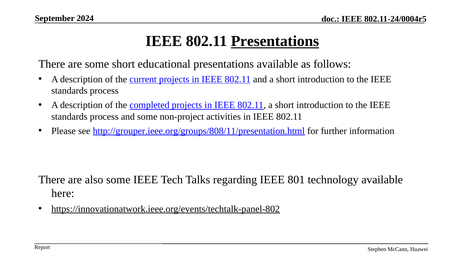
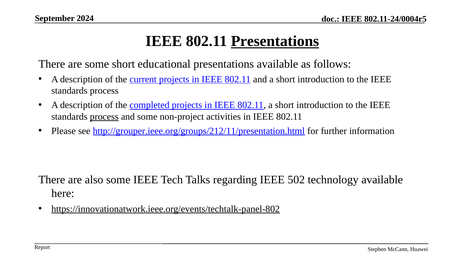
process at (104, 117) underline: none -> present
http://grouper.ieee.org/groups/808/11/presentation.html: http://grouper.ieee.org/groups/808/11/presentation.html -> http://grouper.ieee.org/groups/212/11/presentation.html
801: 801 -> 502
